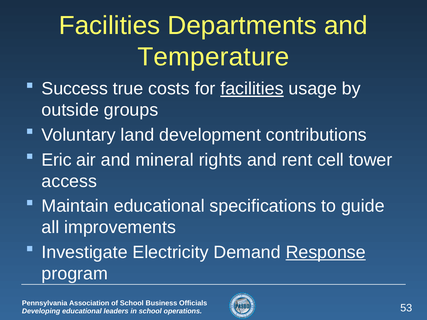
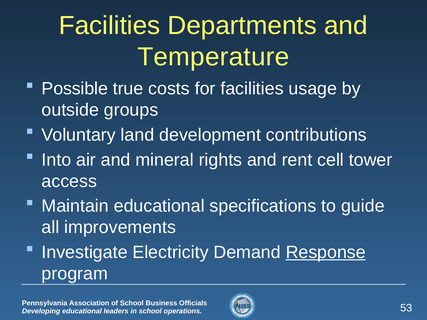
Success: Success -> Possible
facilities at (252, 89) underline: present -> none
Eric: Eric -> Into
